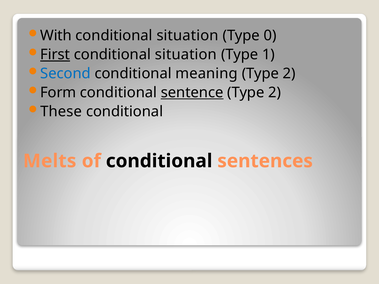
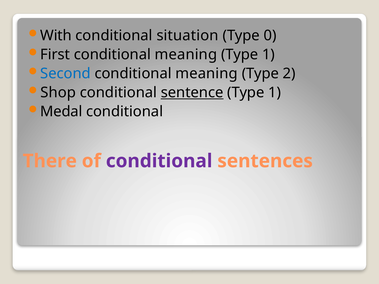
First underline: present -> none
situation at (186, 55): situation -> meaning
Form: Form -> Shop
2 at (275, 93): 2 -> 1
These: These -> Medal
Melts: Melts -> There
conditional at (159, 161) colour: black -> purple
